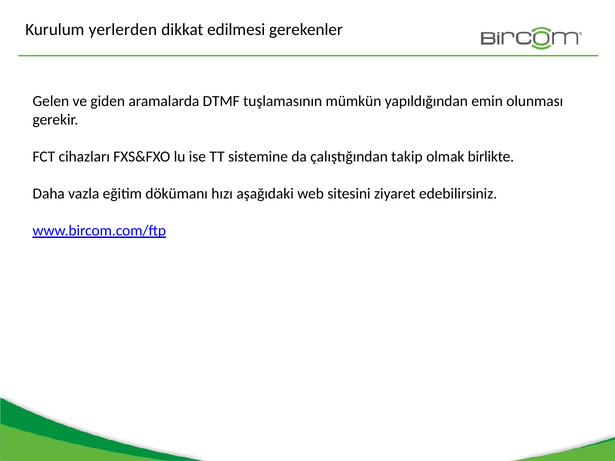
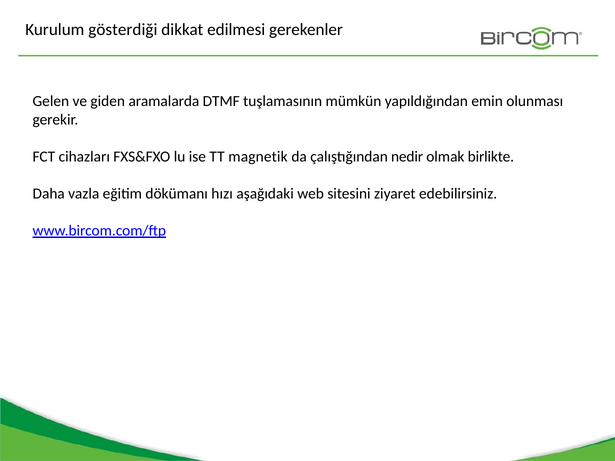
yerlerden: yerlerden -> gösterdiği
sistemine: sistemine -> magnetik
takip: takip -> nedir
